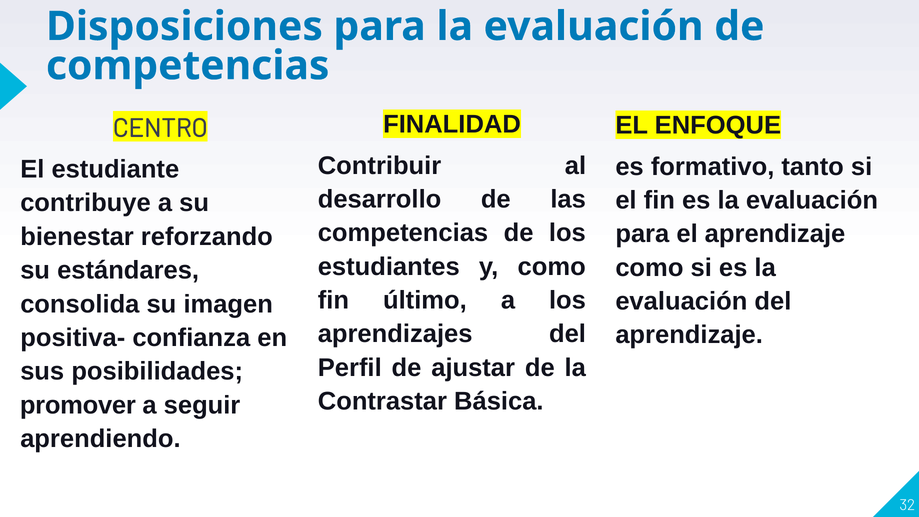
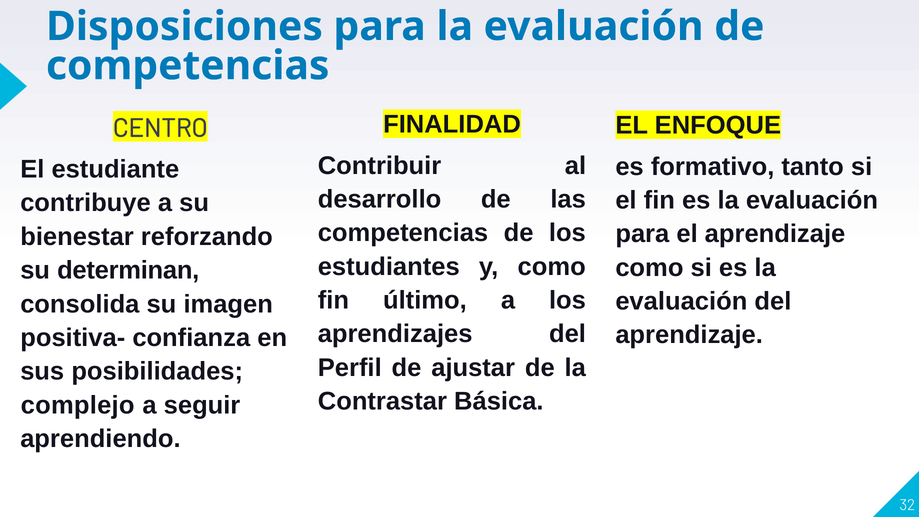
estándares: estándares -> determinan
promover: promover -> complejo
